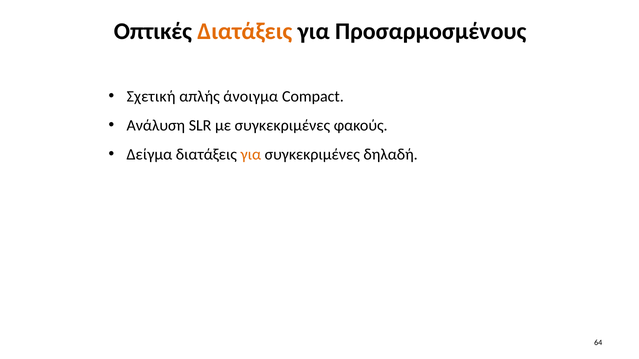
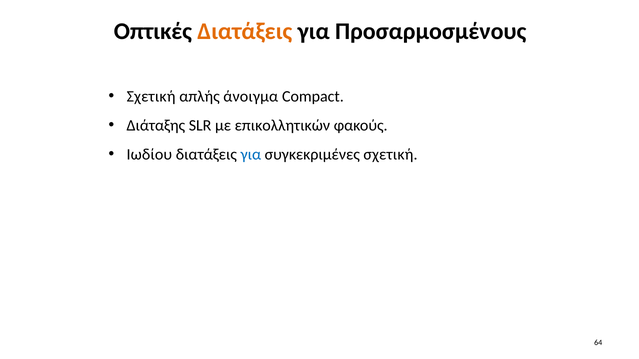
Ανάλυση: Ανάλυση -> Διάταξης
με συγκεκριμένες: συγκεκριμένες -> επικολλητικών
Δείγμα: Δείγμα -> Ιωδίου
για at (251, 155) colour: orange -> blue
συγκεκριμένες δηλαδή: δηλαδή -> σχετική
